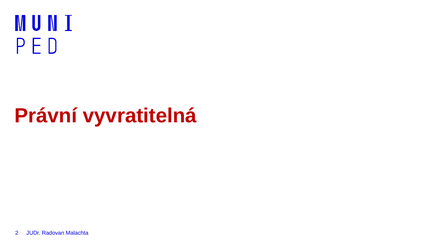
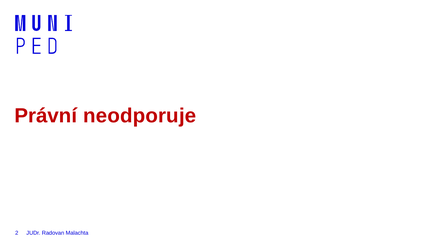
vyvratitelná: vyvratitelná -> neodporuje
